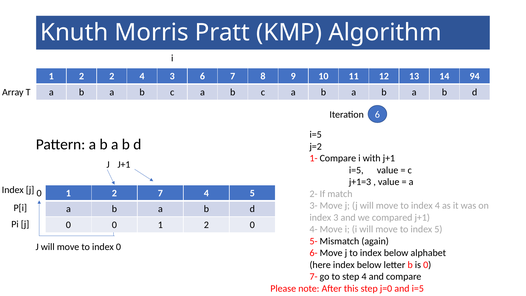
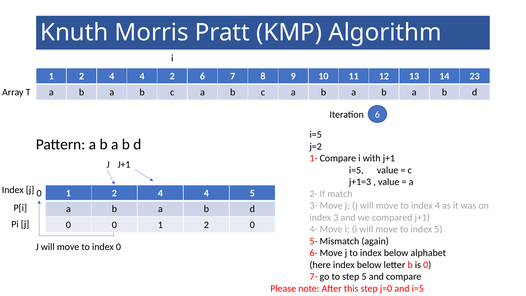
2 at (112, 76): 2 -> 4
4 3: 3 -> 2
94: 94 -> 23
7 at (160, 193): 7 -> 4
step 4: 4 -> 5
